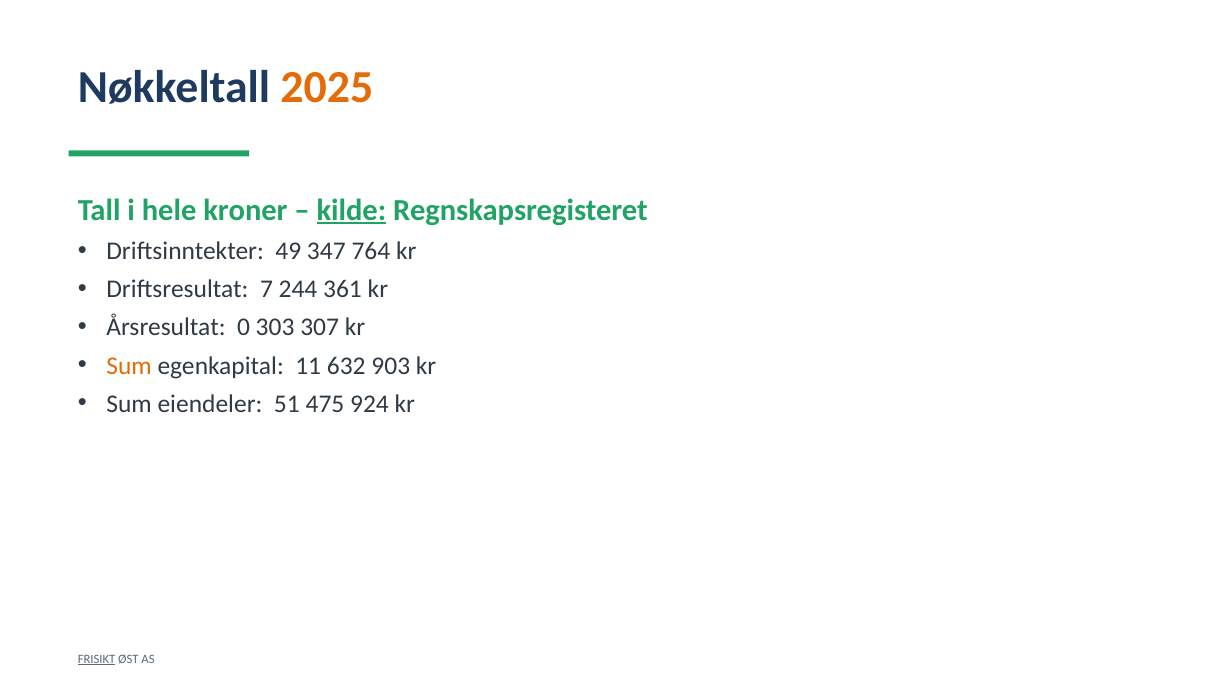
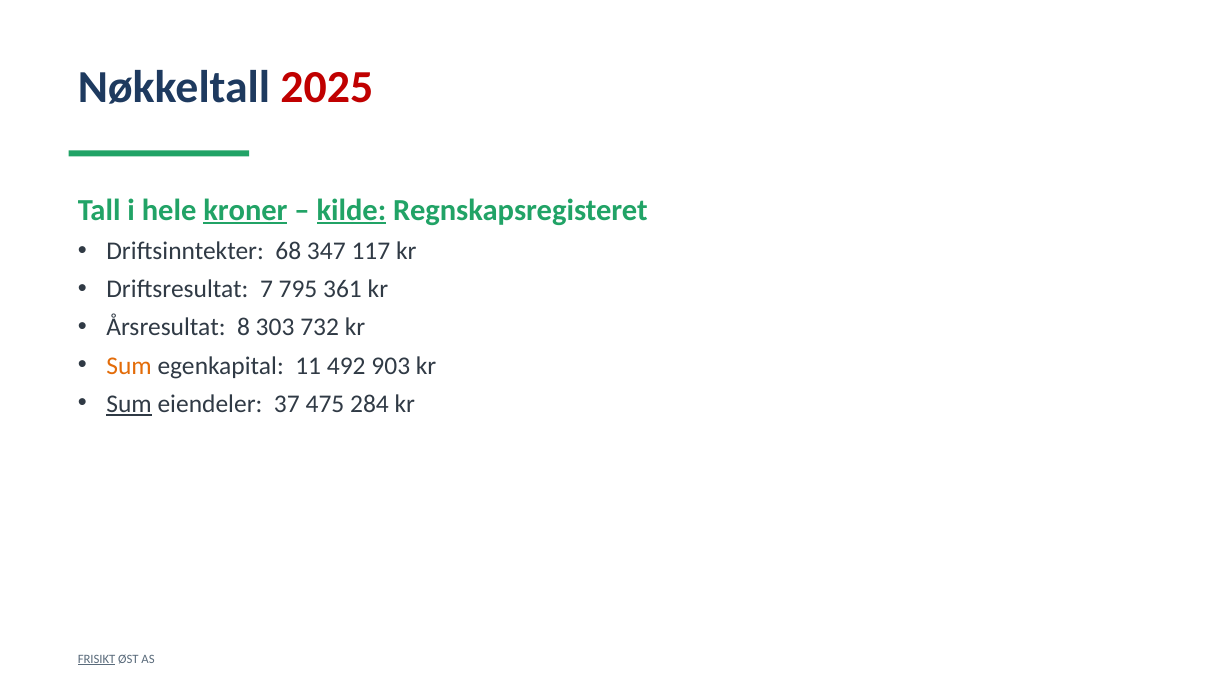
2025 colour: orange -> red
kroner underline: none -> present
49: 49 -> 68
764: 764 -> 117
244: 244 -> 795
0: 0 -> 8
307: 307 -> 732
632: 632 -> 492
Sum at (129, 404) underline: none -> present
51: 51 -> 37
924: 924 -> 284
